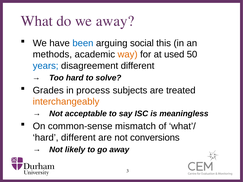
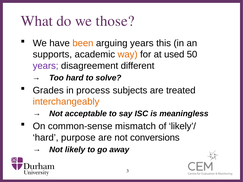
we away: away -> those
been colour: blue -> orange
arguing social: social -> years
methods: methods -> supports
years at (46, 66) colour: blue -> purple
what’/: what’/ -> likely’/
hard different: different -> purpose
